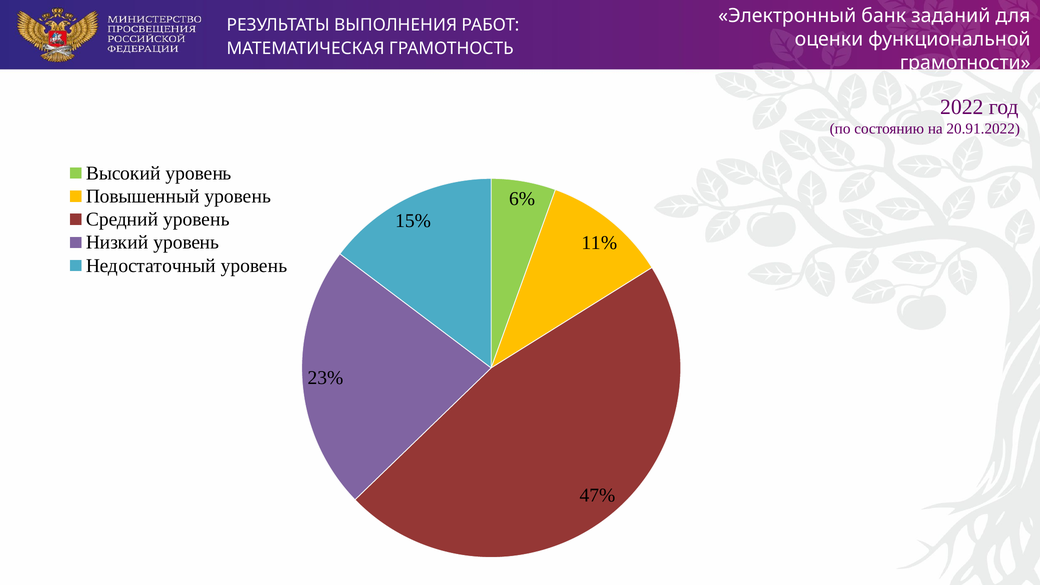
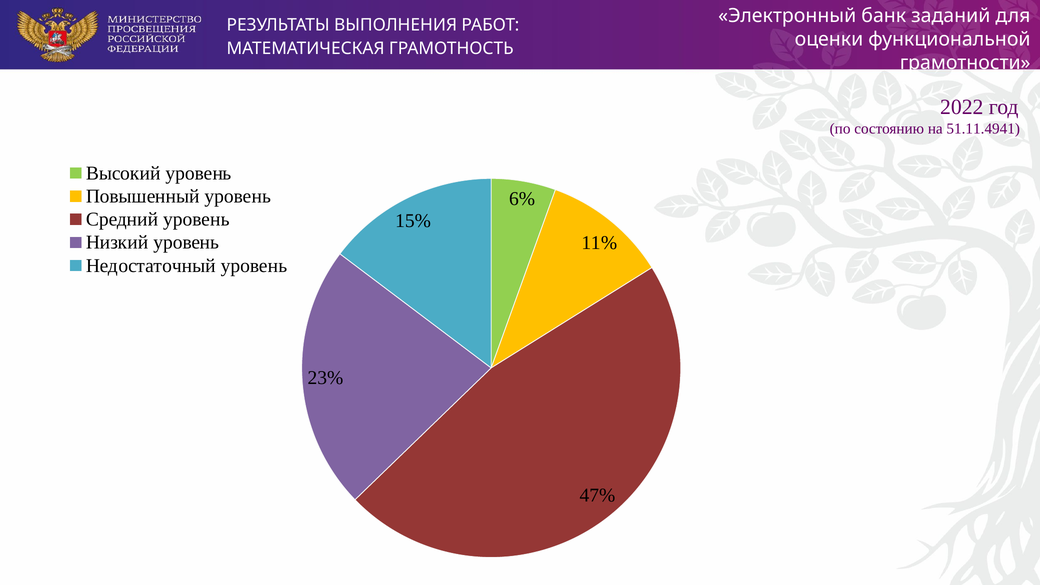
20.91.2022: 20.91.2022 -> 51.11.4941
